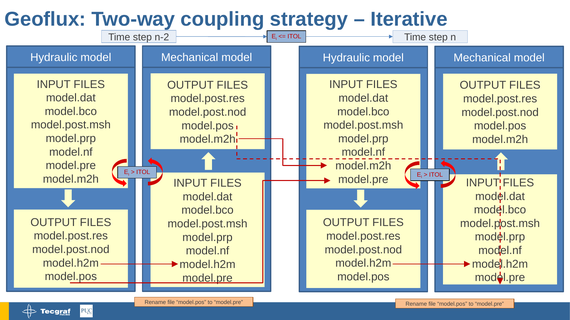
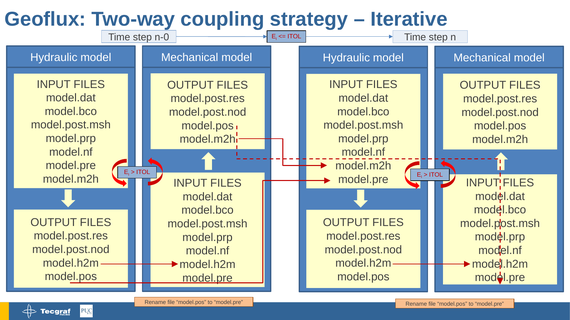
n-2: n-2 -> n-0
